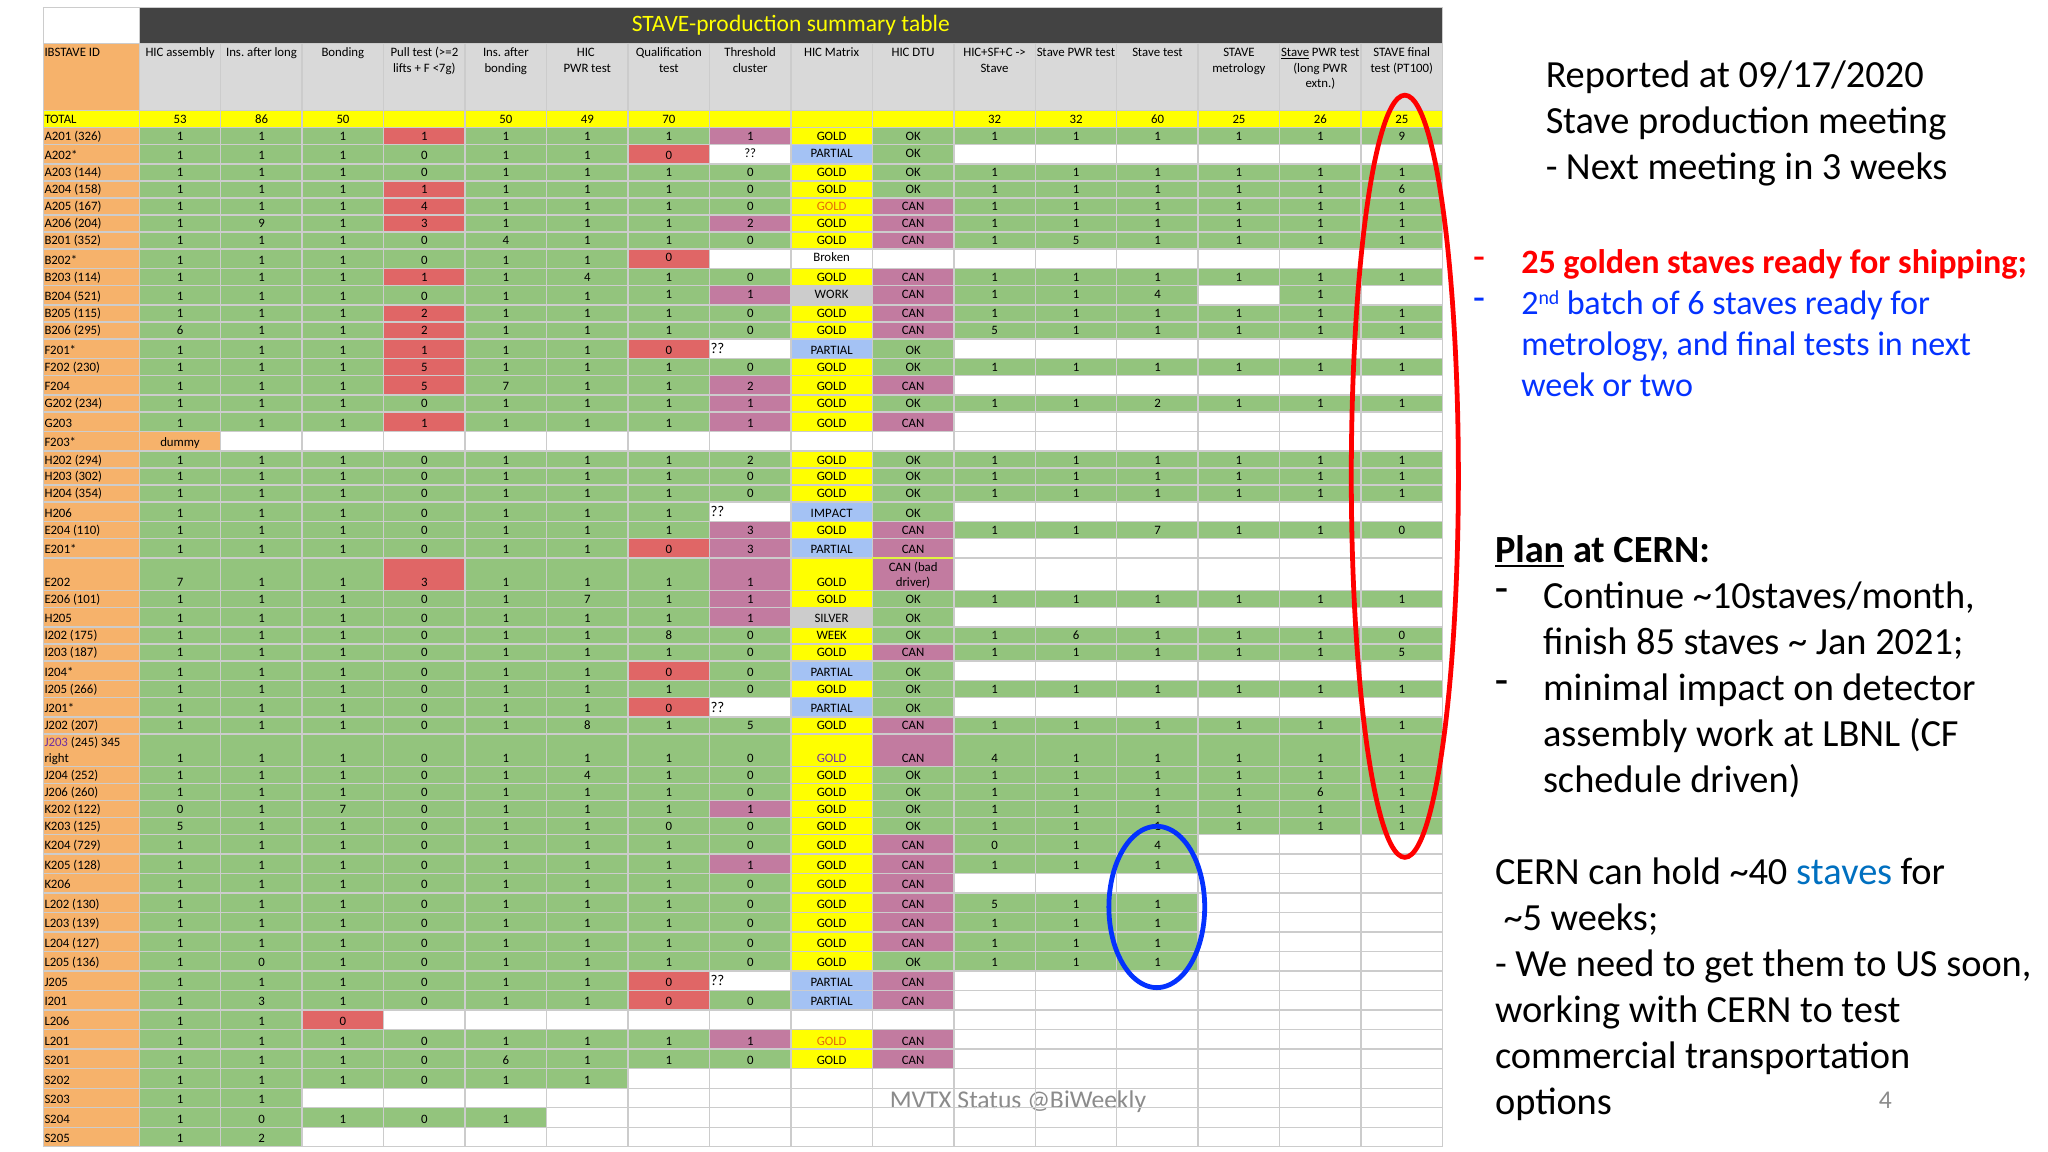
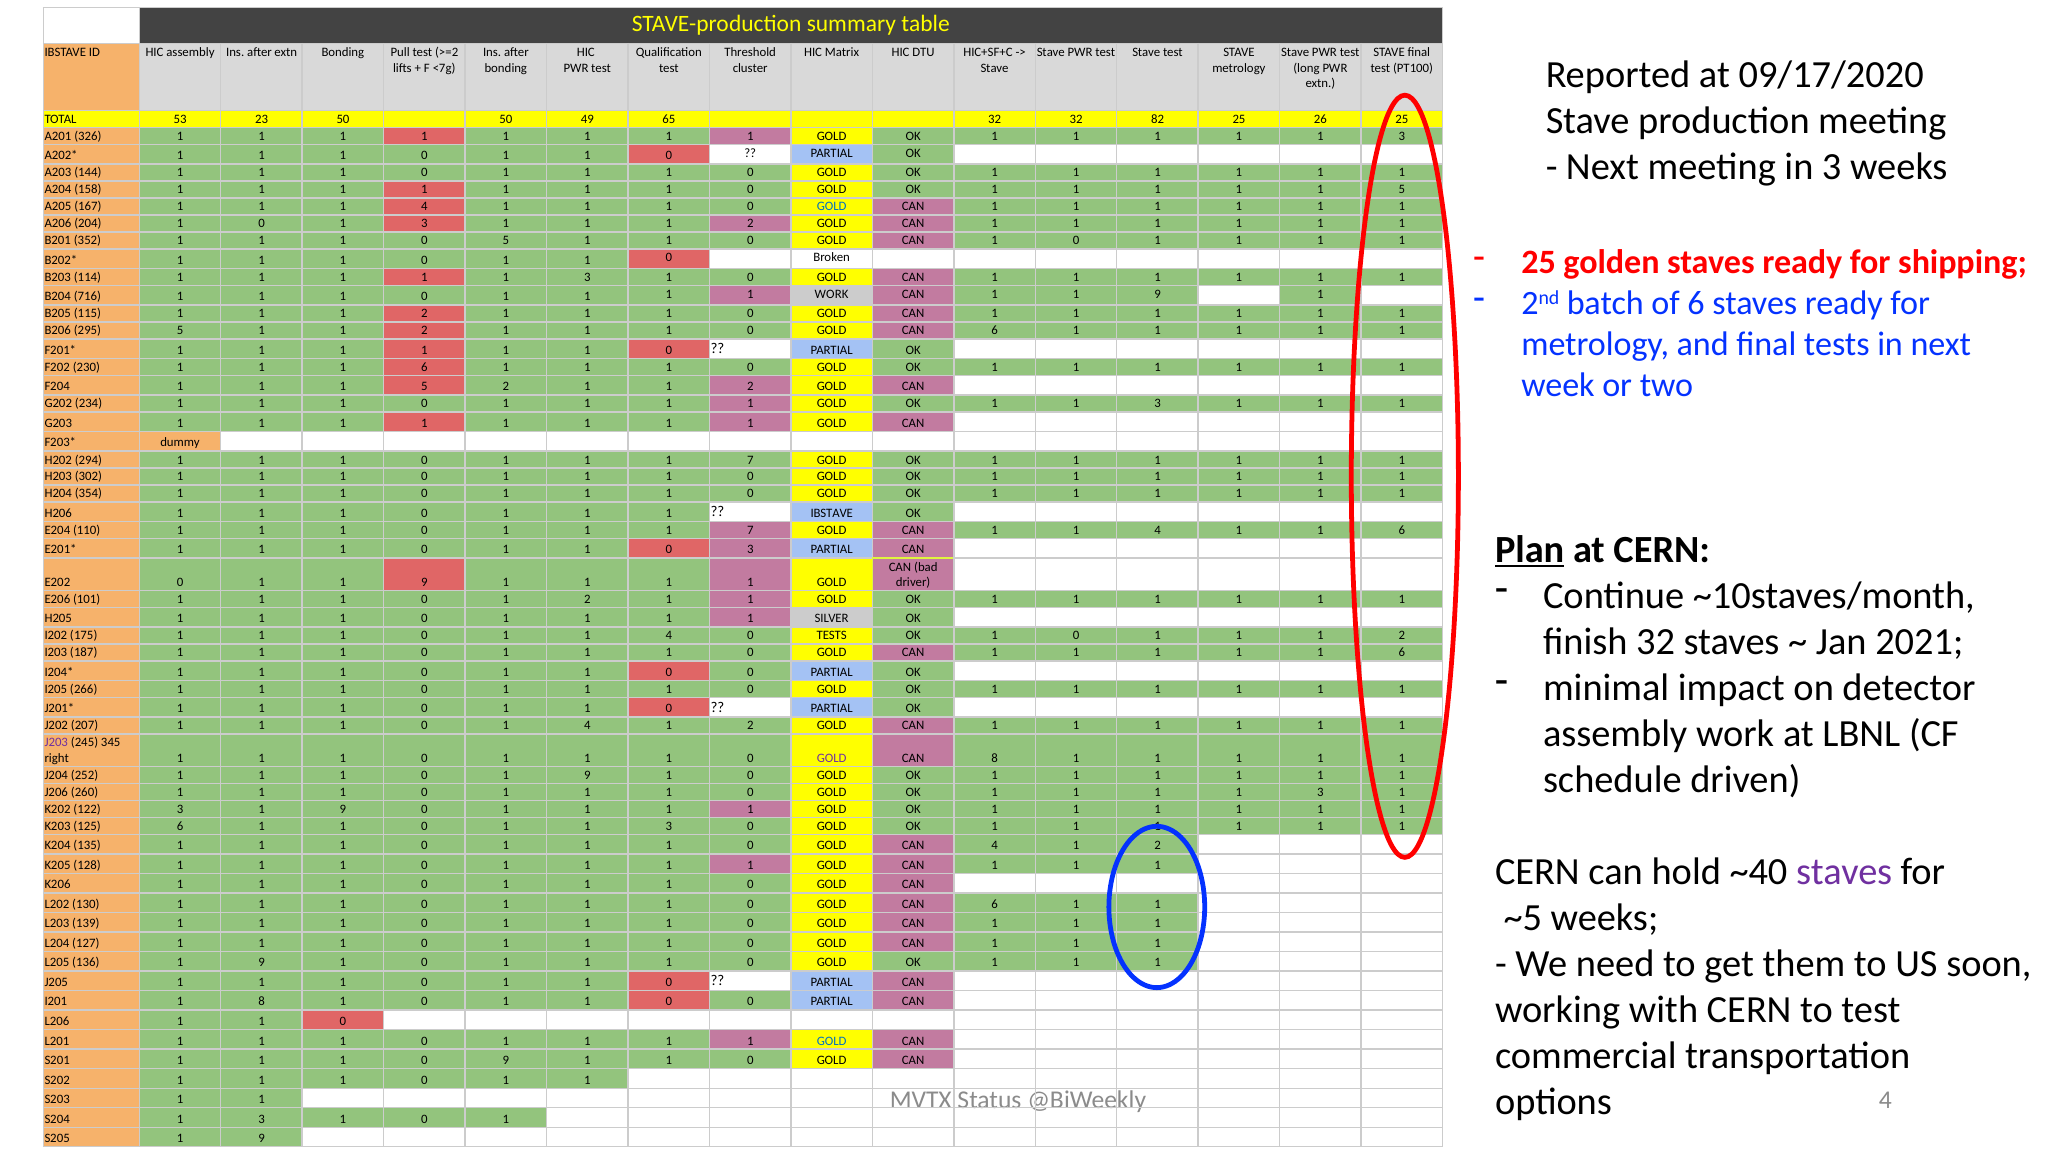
after long: long -> extn
Stave at (1295, 52) underline: present -> none
86: 86 -> 23
70: 70 -> 65
60: 60 -> 82
9 at (1402, 136): 9 -> 3
6 at (1402, 190): 6 -> 5
GOLD at (832, 207) colour: orange -> blue
204 1 9: 9 -> 0
0 4: 4 -> 5
CAN 1 5: 5 -> 0
4 at (587, 277): 4 -> 3
521: 521 -> 716
CAN 1 1 4: 4 -> 9
295 6: 6 -> 5
5 at (995, 331): 5 -> 6
5 at (424, 367): 5 -> 6
5 7: 7 -> 2
OK 1 1 2: 2 -> 3
2 at (750, 460): 2 -> 7
IMPACT at (832, 513): IMPACT -> IBSTAVE
3 at (750, 530): 3 -> 7
CAN 1 1 7: 7 -> 4
0 at (1402, 530): 0 -> 6
E202 7: 7 -> 0
3 at (424, 582): 3 -> 9
1 0 1 7: 7 -> 2
finish 85: 85 -> 32
0 1 1 8: 8 -> 4
0 WEEK: WEEK -> TESTS
OK 1 6: 6 -> 0
0 at (1402, 636): 0 -> 2
5 at (1402, 653): 5 -> 6
0 1 8: 8 -> 4
5 at (750, 726): 5 -> 2
CAN 4: 4 -> 8
1 0 1 4: 4 -> 9
6 at (1320, 792): 6 -> 3
122 0: 0 -> 3
7 at (343, 809): 7 -> 9
125 5: 5 -> 6
0 at (669, 826): 0 -> 3
729: 729 -> 135
CAN 0: 0 -> 4
4 at (1158, 845): 4 -> 2
staves at (1844, 872) colour: blue -> purple
5 at (995, 904): 5 -> 6
136 1 0: 0 -> 9
I201 1 3: 3 -> 8
GOLD at (832, 1041) colour: orange -> blue
0 6: 6 -> 9
S204 1 0: 0 -> 3
S205 1 2: 2 -> 9
